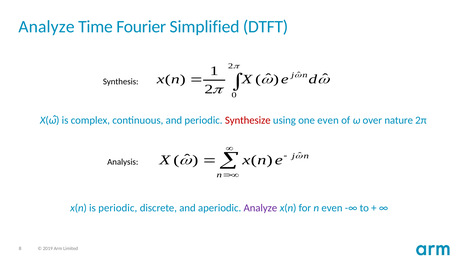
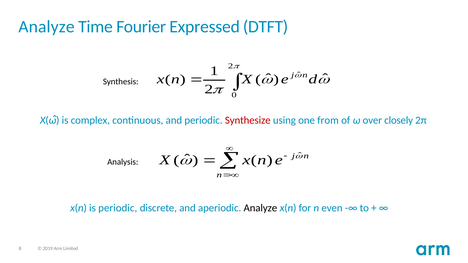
Simplified: Simplified -> Expressed
one even: even -> from
nature: nature -> closely
Analyze at (260, 208) colour: purple -> black
